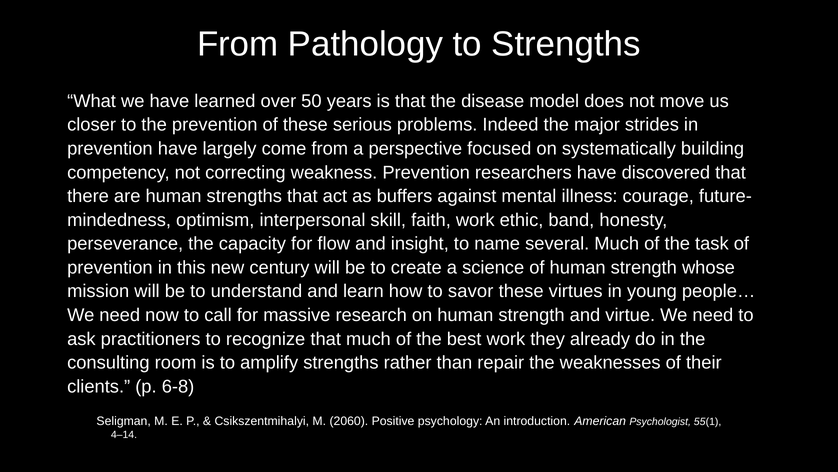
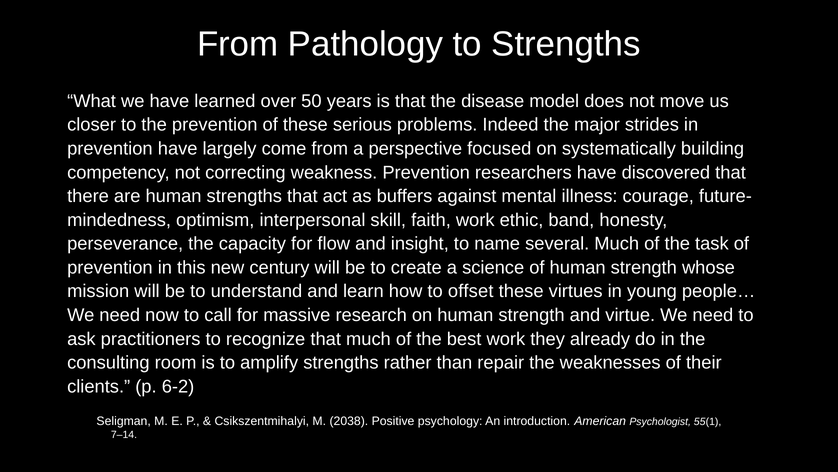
savor: savor -> offset
6-8: 6-8 -> 6-2
2060: 2060 -> 2038
4–14: 4–14 -> 7–14
